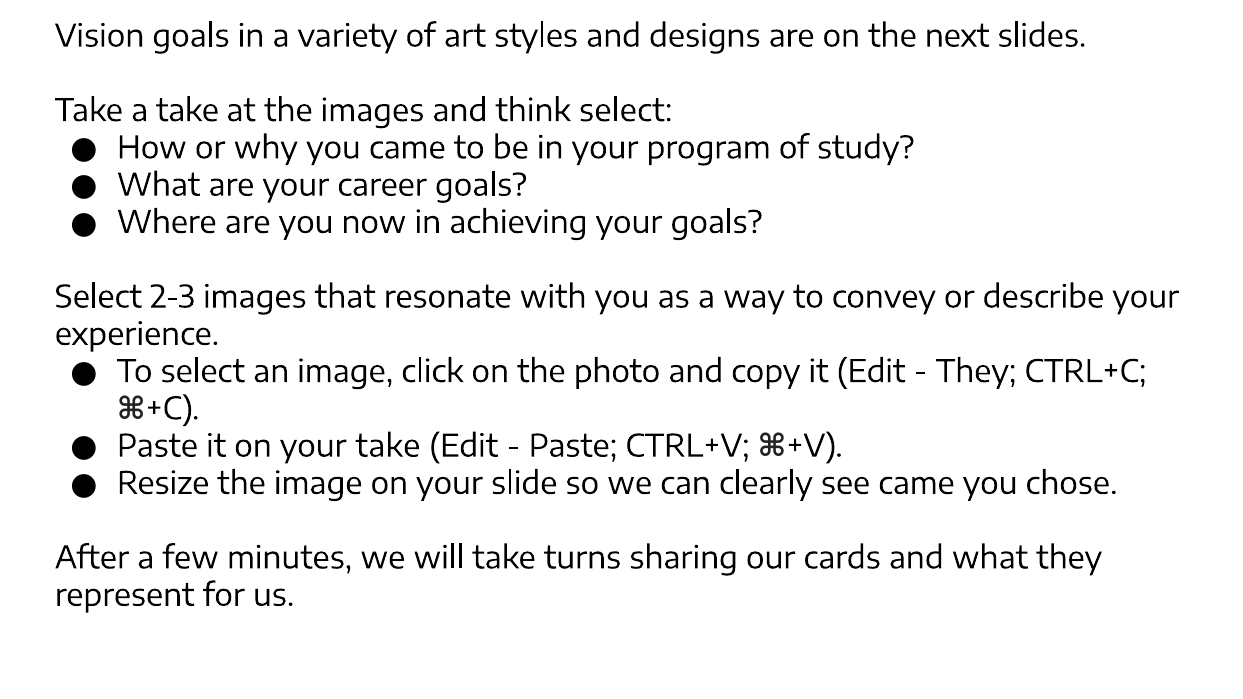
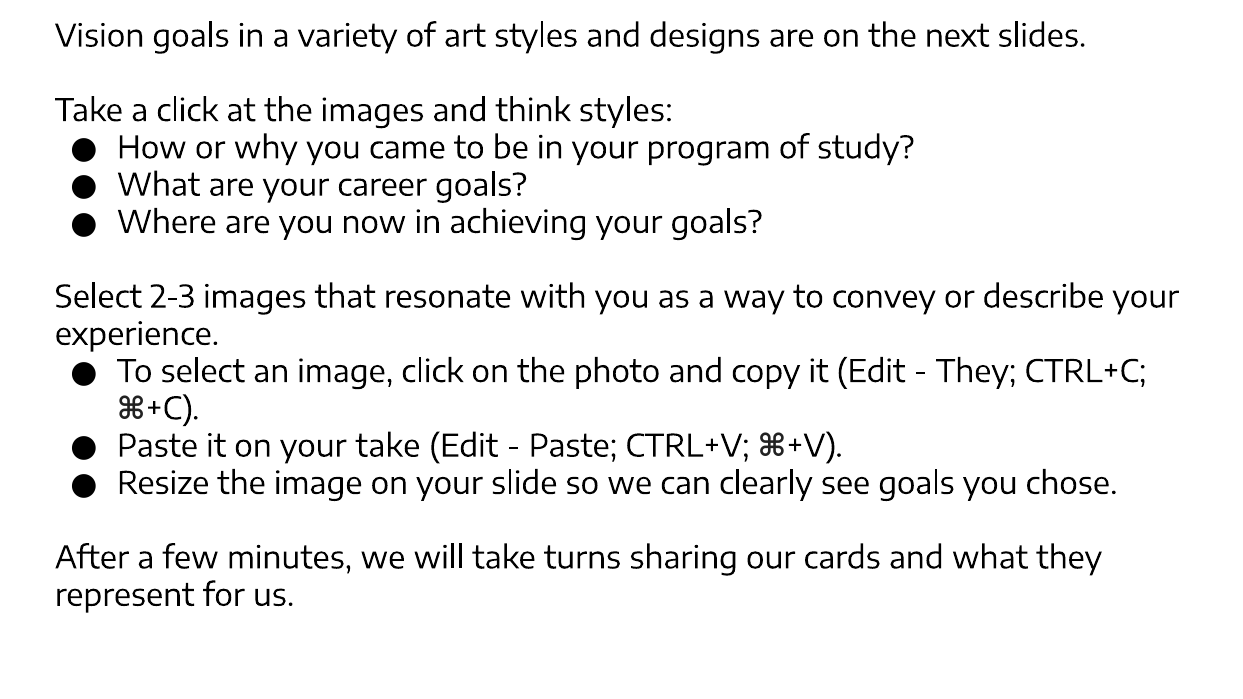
a take: take -> click
think select: select -> styles
see came: came -> goals
